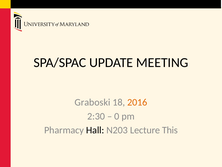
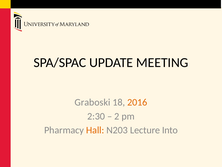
0: 0 -> 2
Hall colour: black -> orange
This: This -> Into
